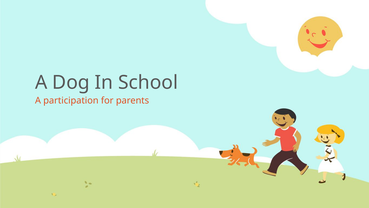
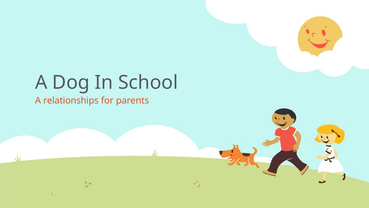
participation: participation -> relationships
